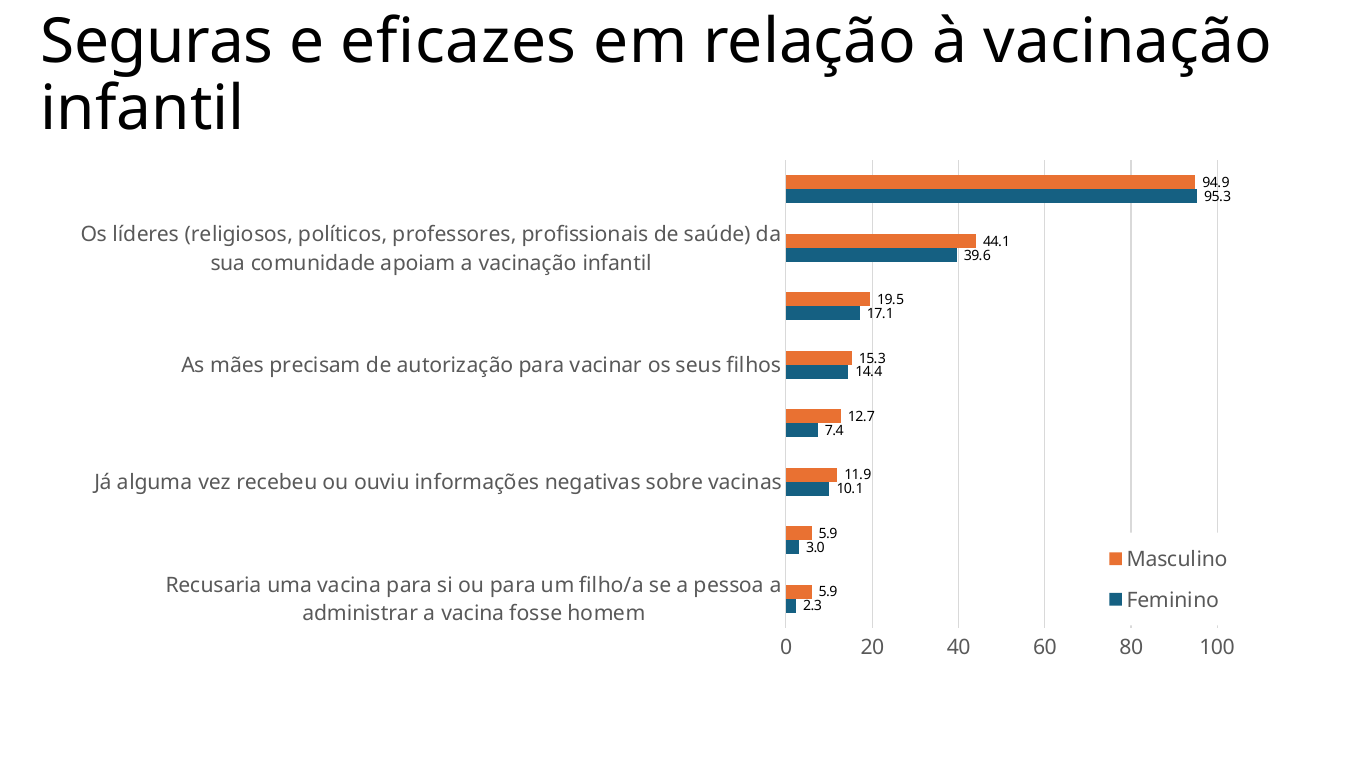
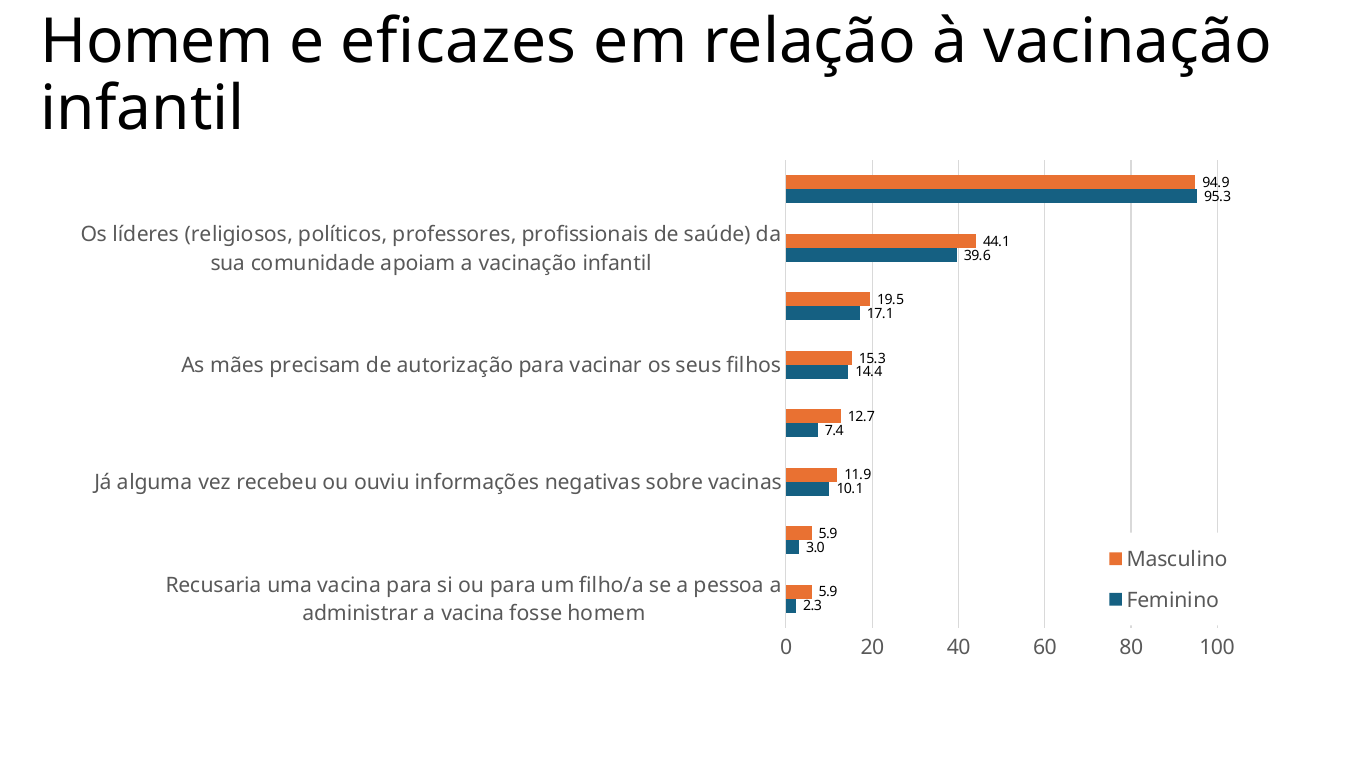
Seguras at (157, 42): Seguras -> Homem
